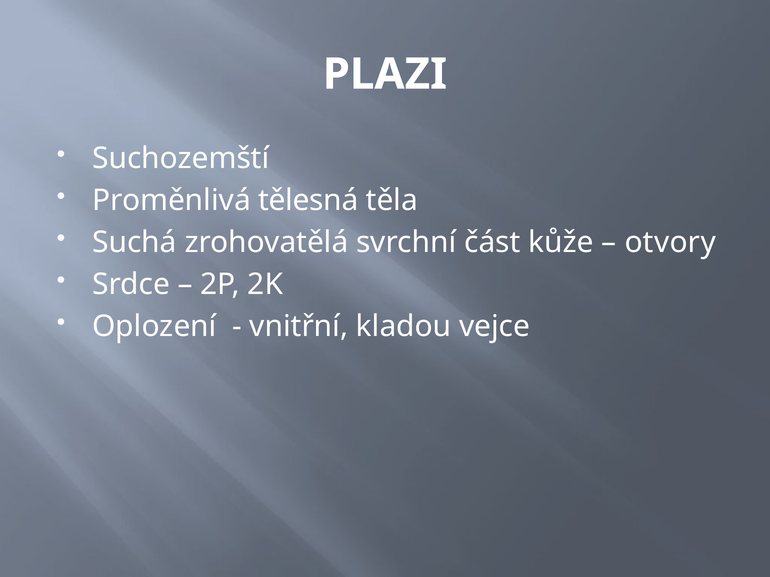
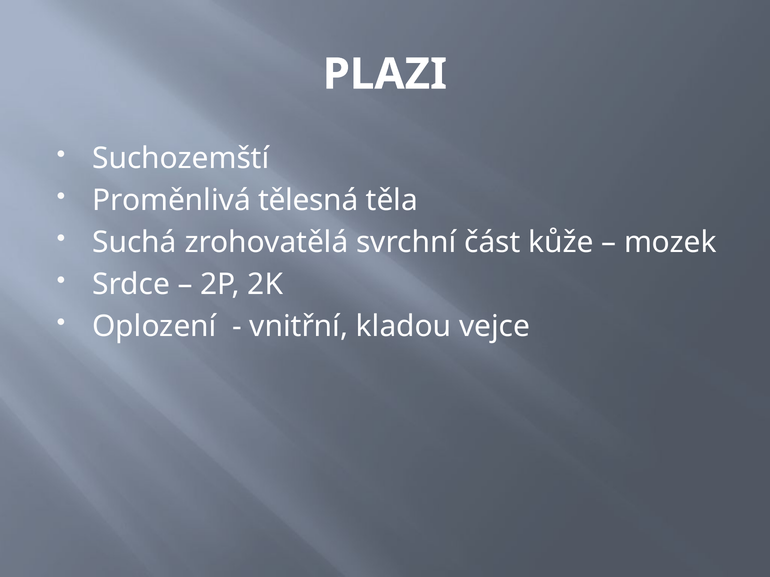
otvory: otvory -> mozek
